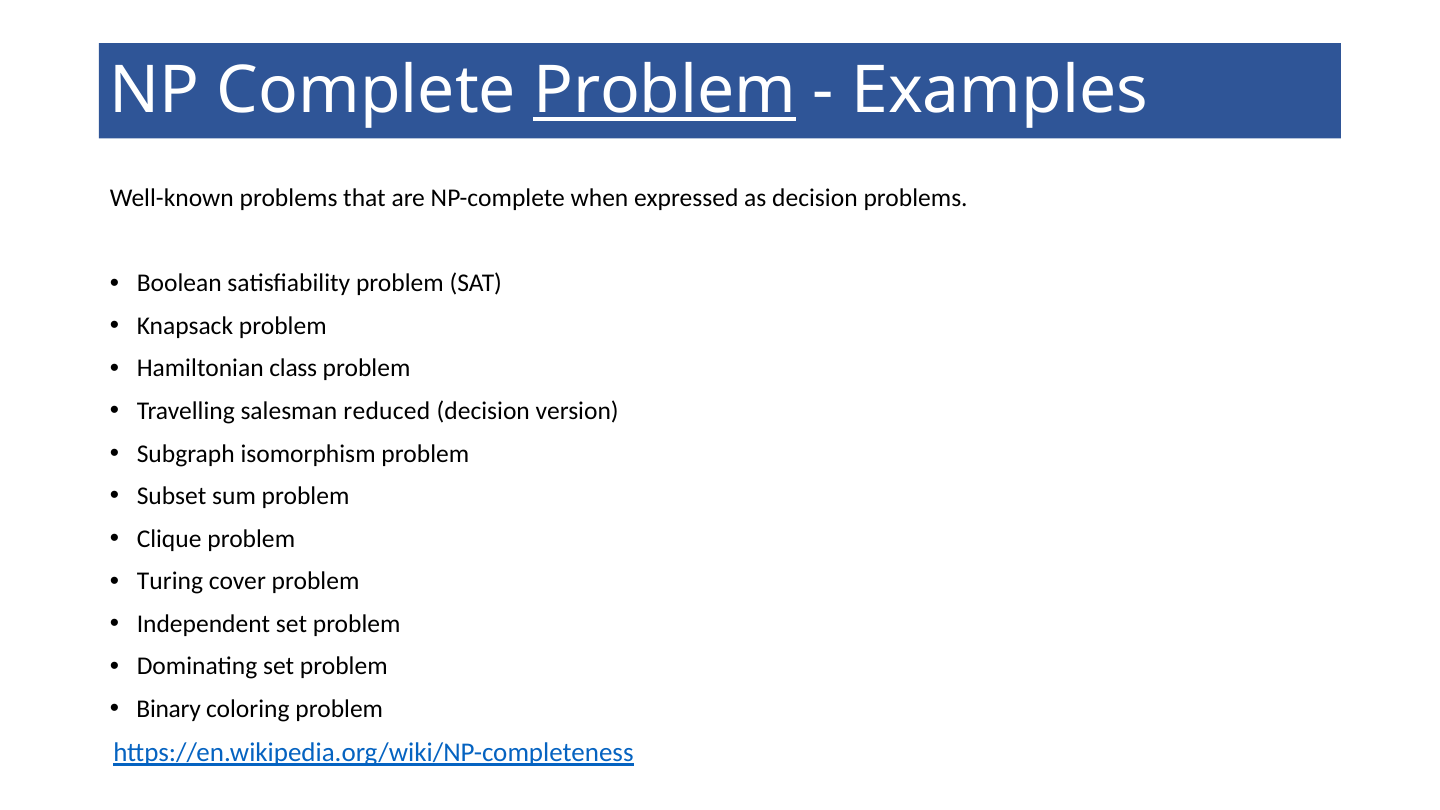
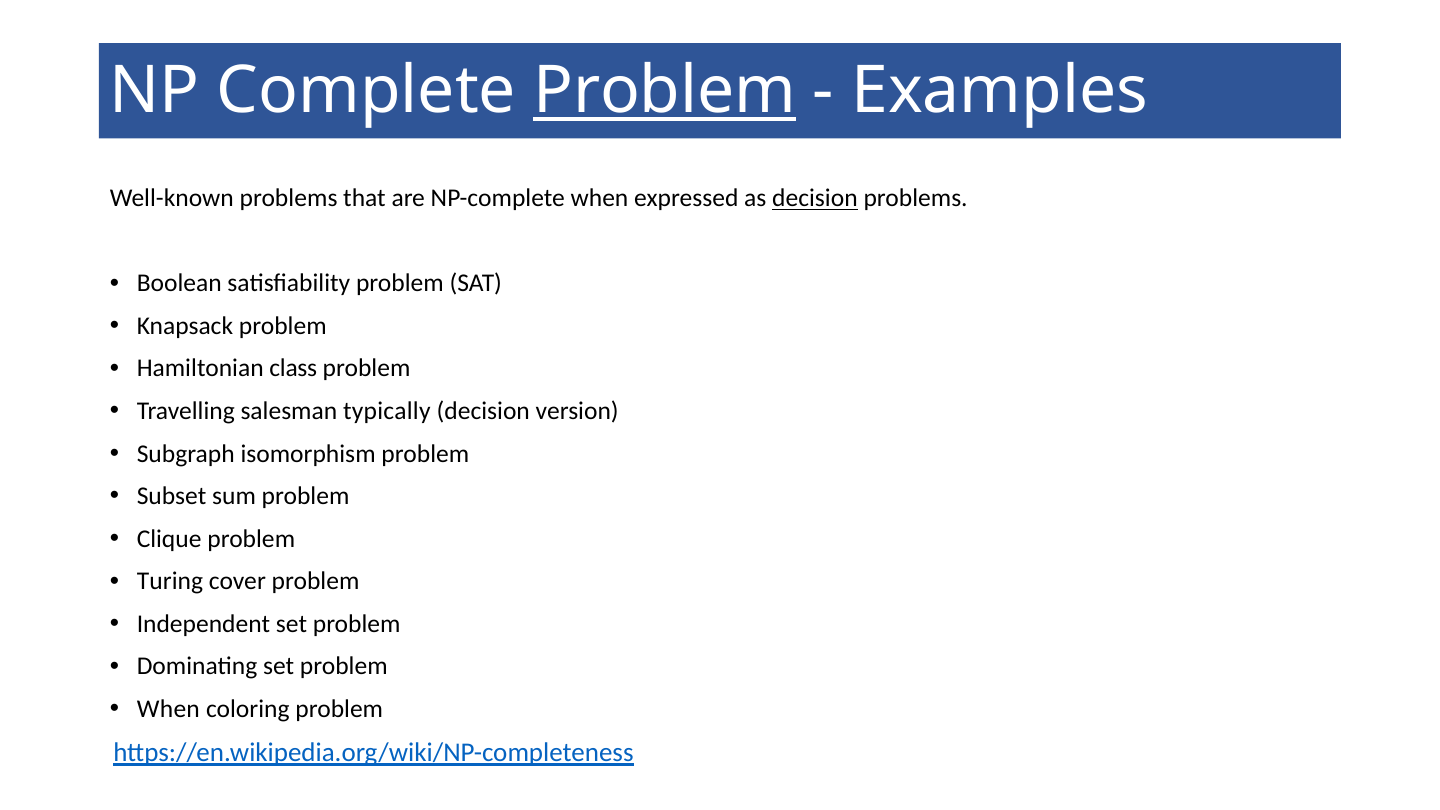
decision at (815, 198) underline: none -> present
reduced: reduced -> typically
Binary at (169, 709): Binary -> When
